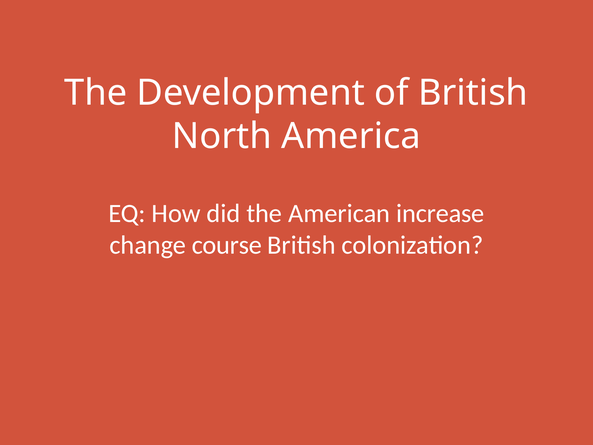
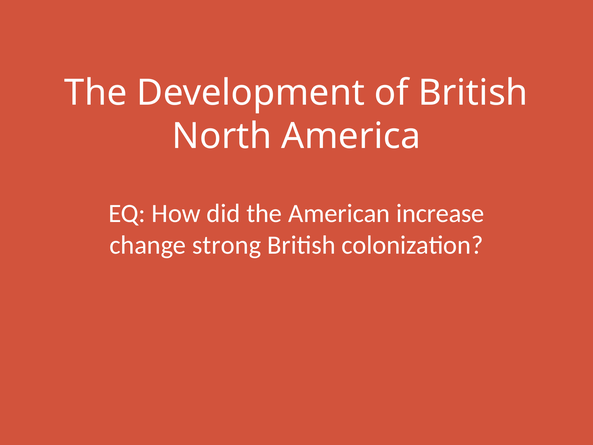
course: course -> strong
